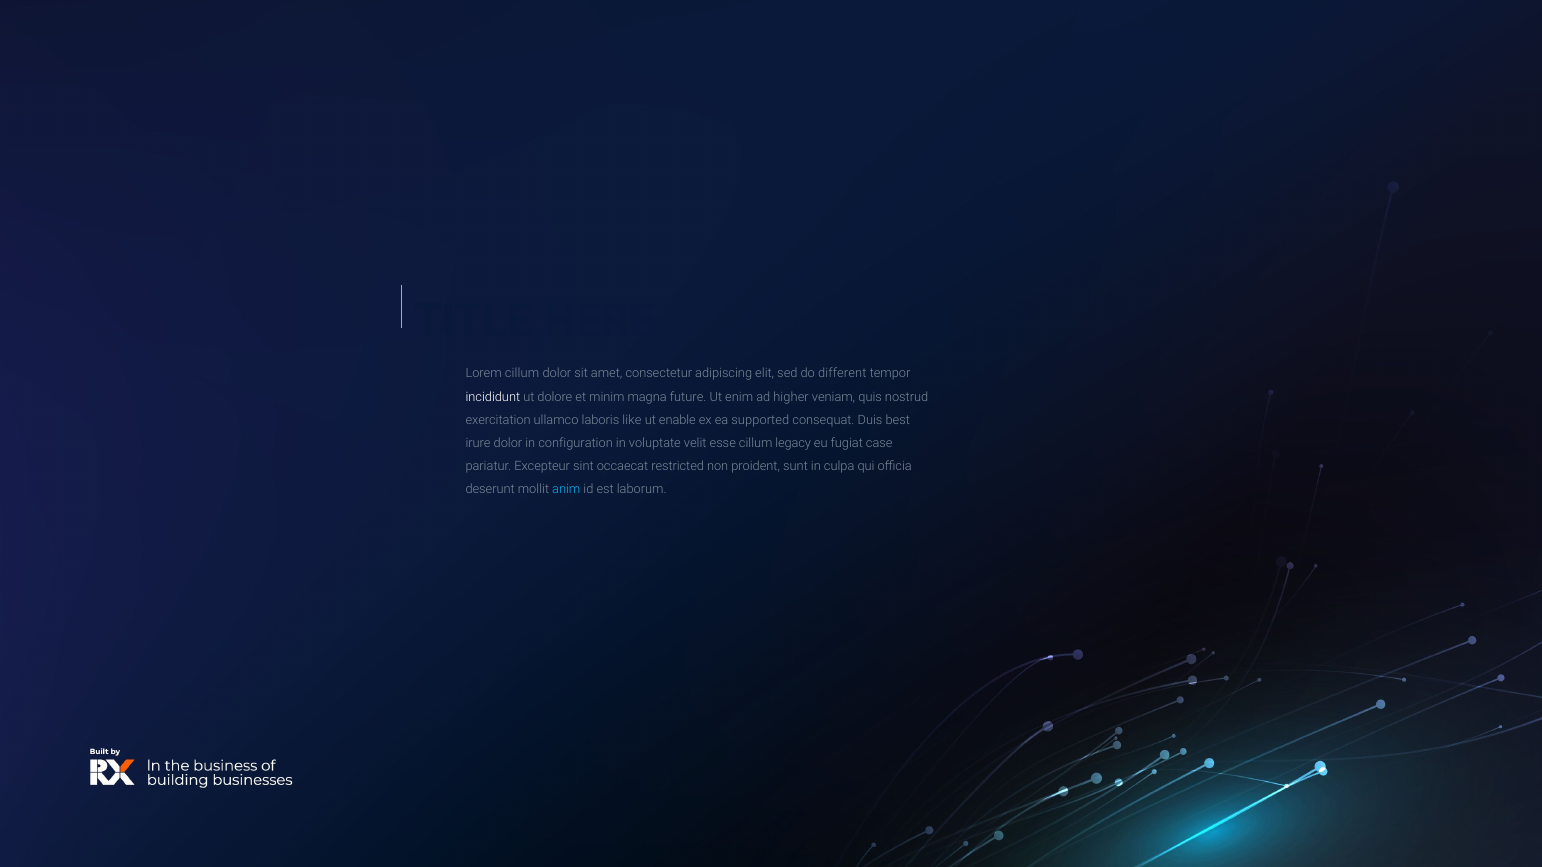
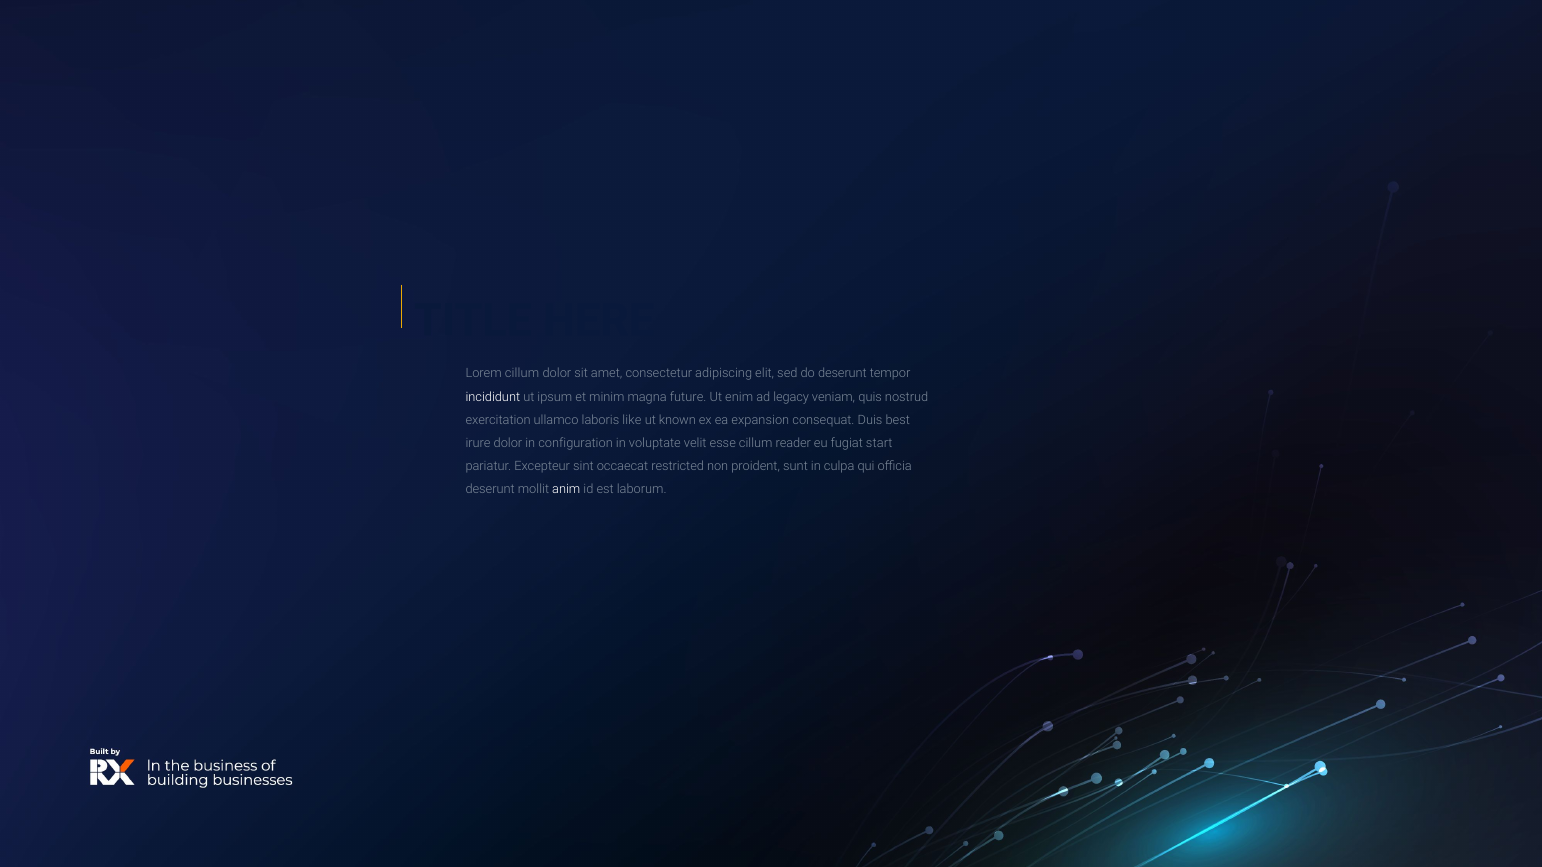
do different: different -> deserunt
dolore: dolore -> ipsum
higher: higher -> legacy
enable: enable -> known
supported: supported -> expansion
legacy: legacy -> reader
case: case -> start
anim colour: light blue -> white
